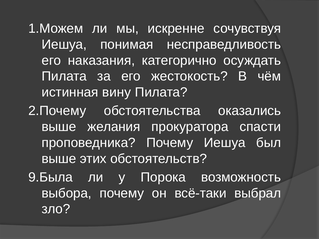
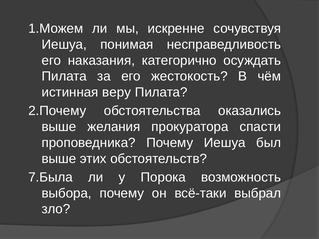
вину: вину -> веру
9.Была: 9.Была -> 7.Была
